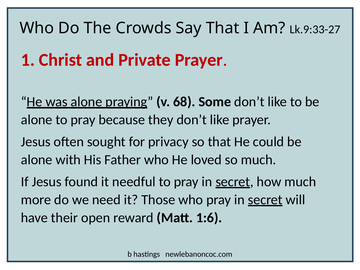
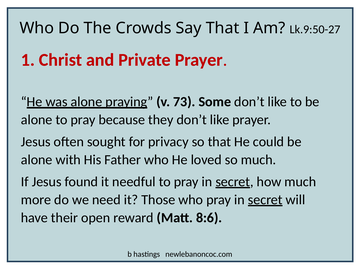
Lk.9:33-27: Lk.9:33-27 -> Lk.9:50-27
68: 68 -> 73
1:6: 1:6 -> 8:6
